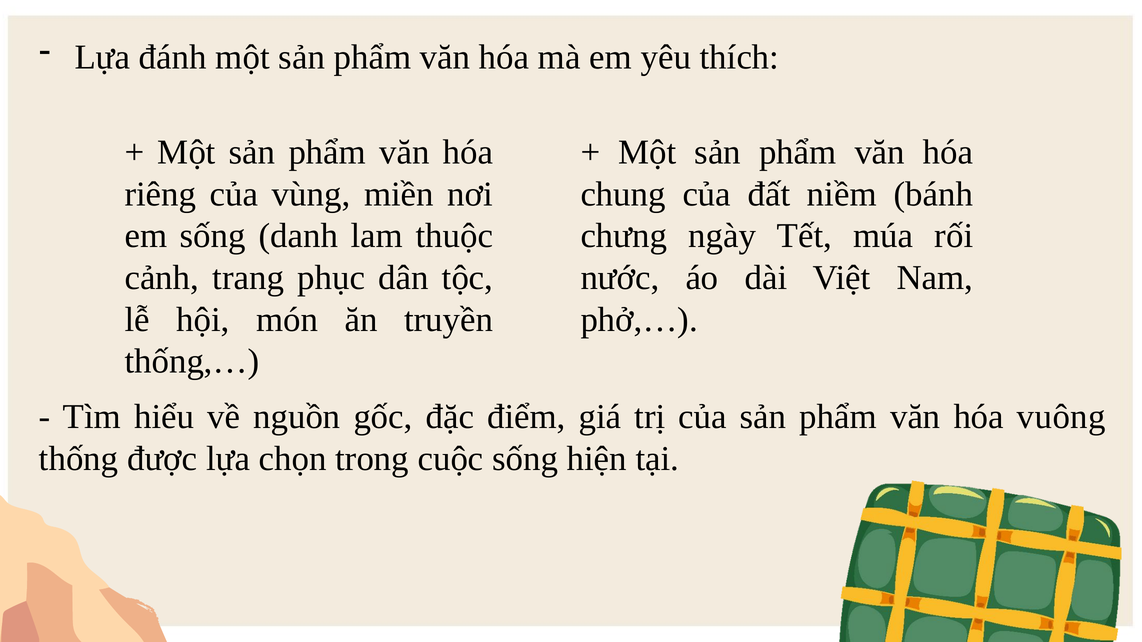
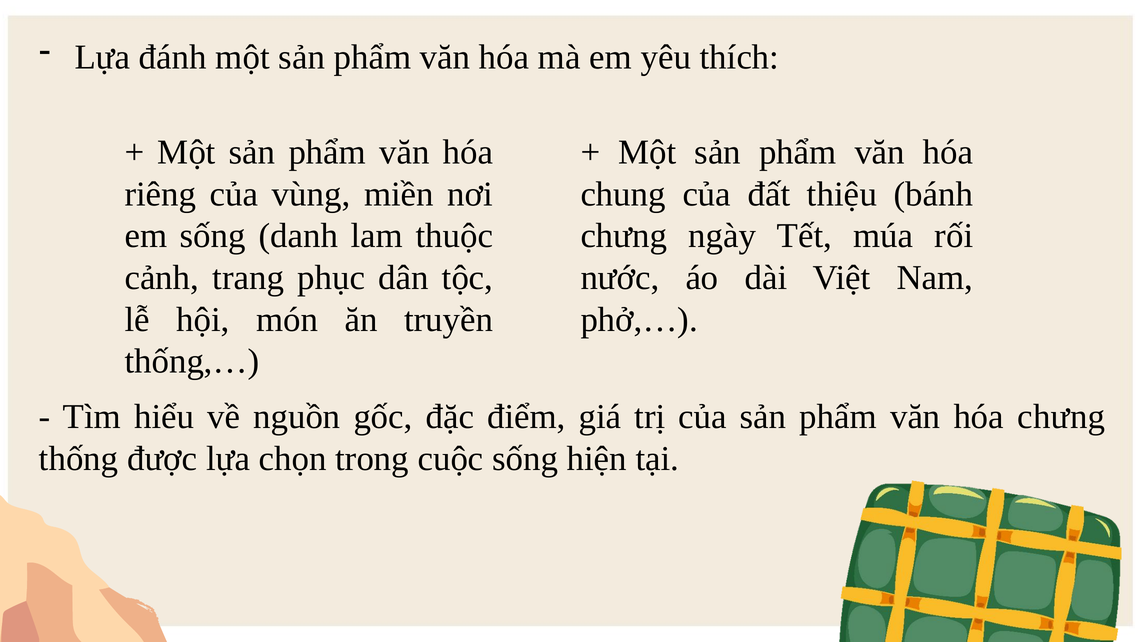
niềm: niềm -> thiệu
hóa vuông: vuông -> chưng
